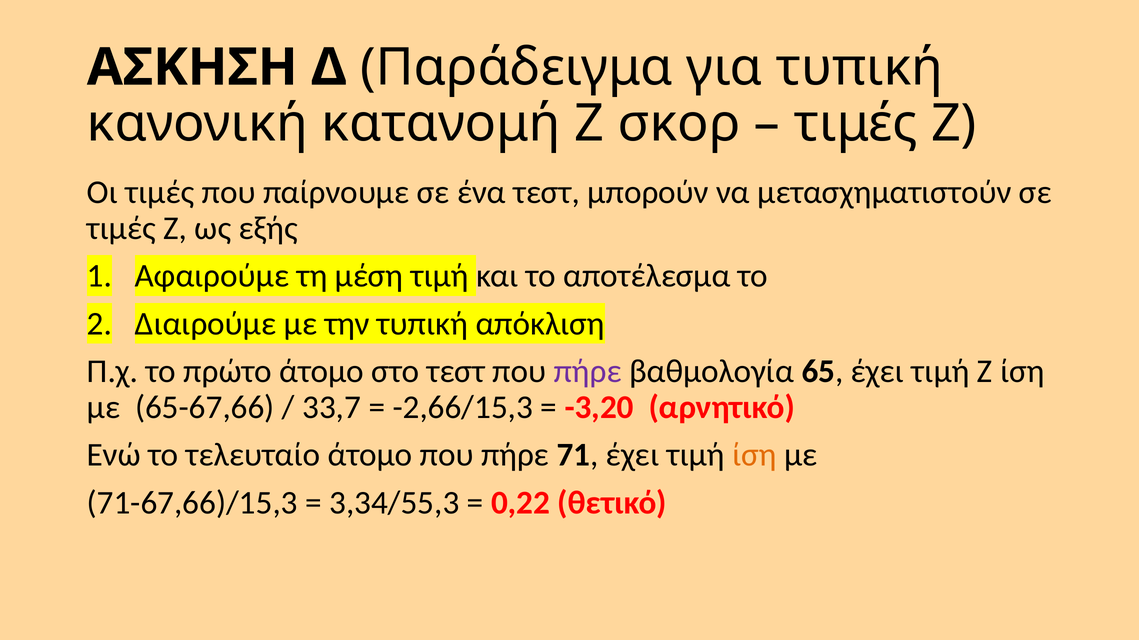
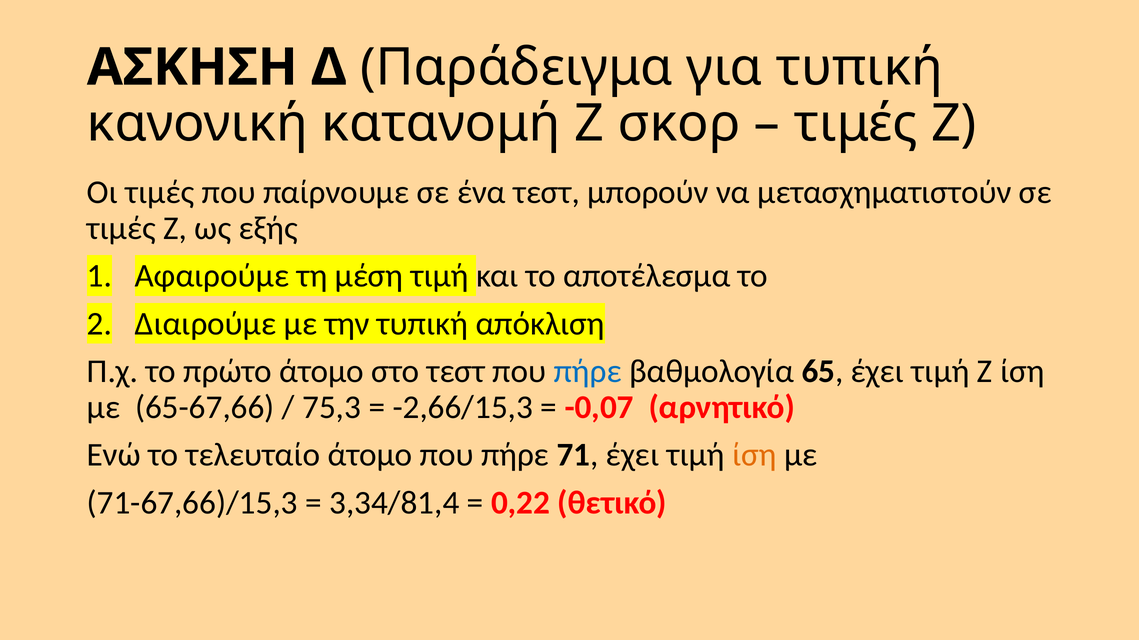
πήρε at (588, 372) colour: purple -> blue
33,7: 33,7 -> 75,3
-3,20: -3,20 -> -0,07
3,34/55,3: 3,34/55,3 -> 3,34/81,4
